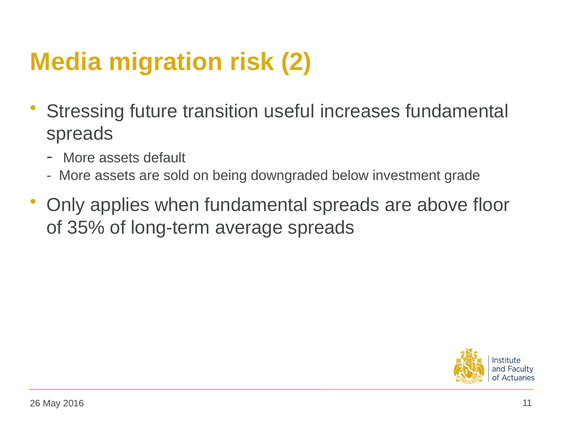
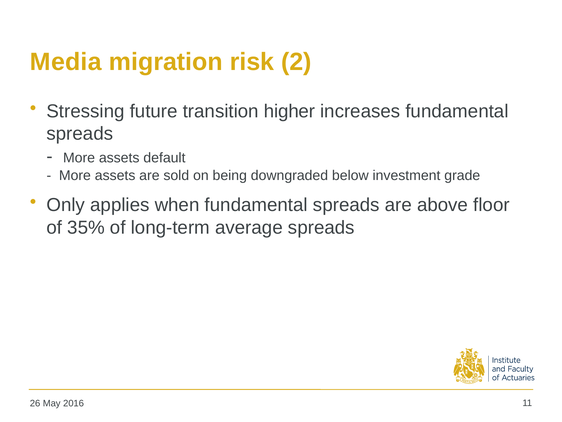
useful: useful -> higher
